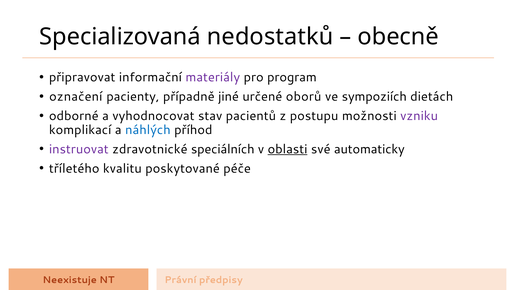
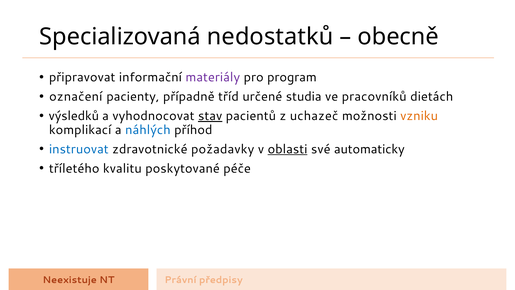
jiné: jiné -> tříd
oborů: oborů -> studia
sympoziích: sympoziích -> pracovníků
odborné: odborné -> výsledků
stav underline: none -> present
postupu: postupu -> uchazeč
vzniku colour: purple -> orange
instruovat colour: purple -> blue
speciálních: speciálních -> požadavky
